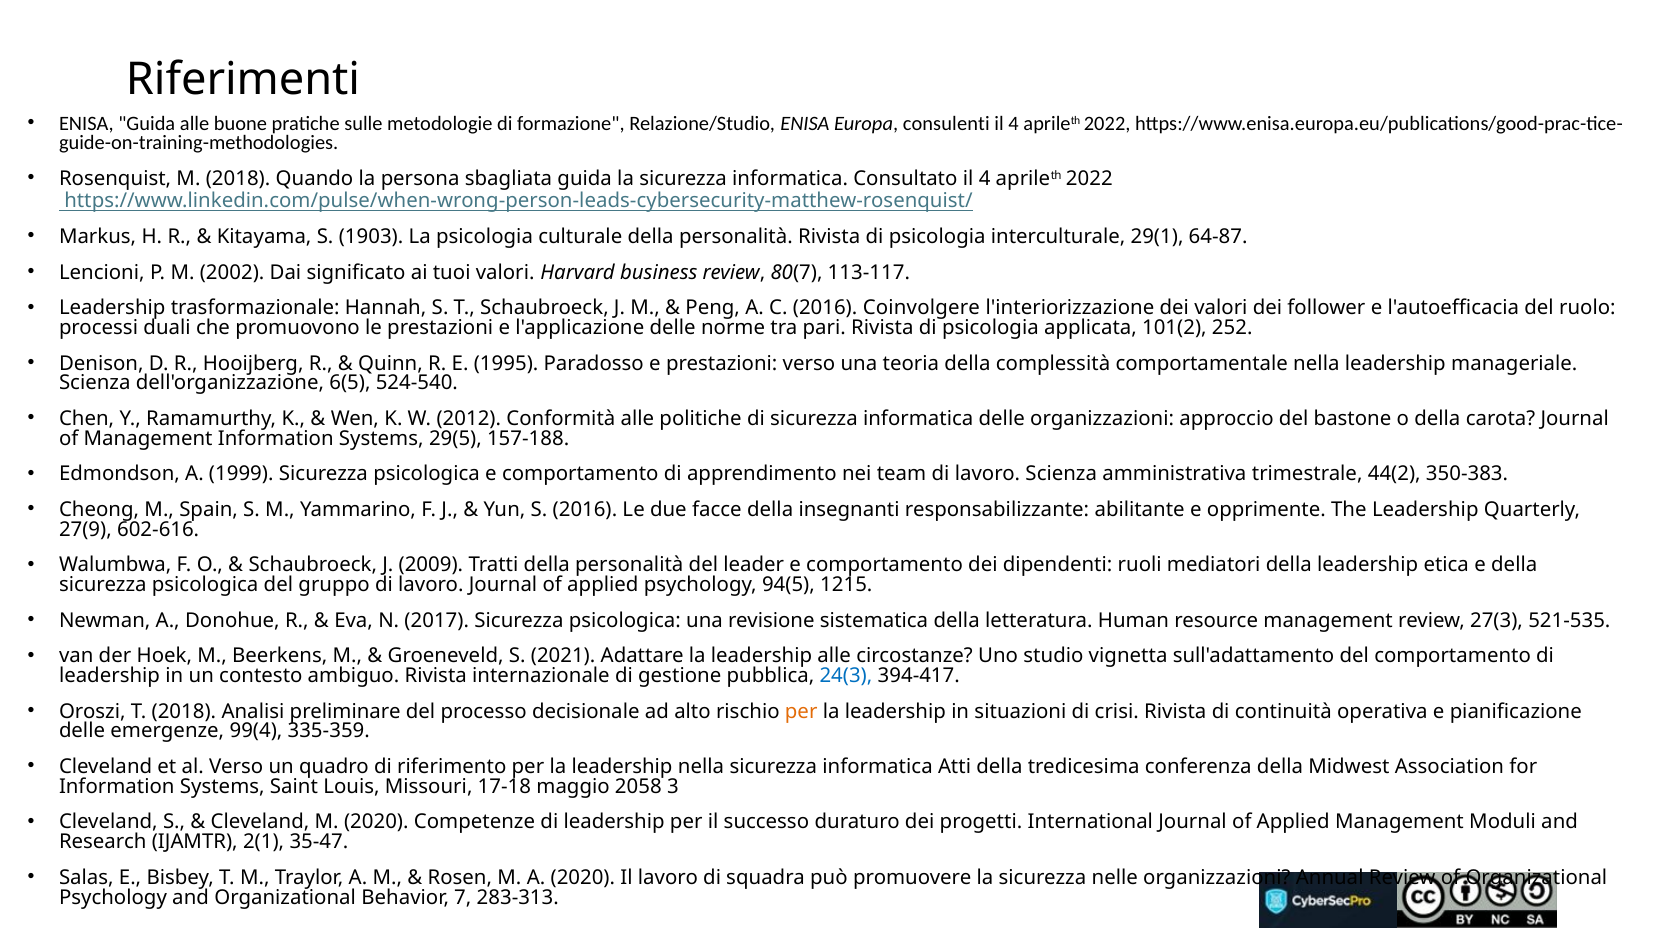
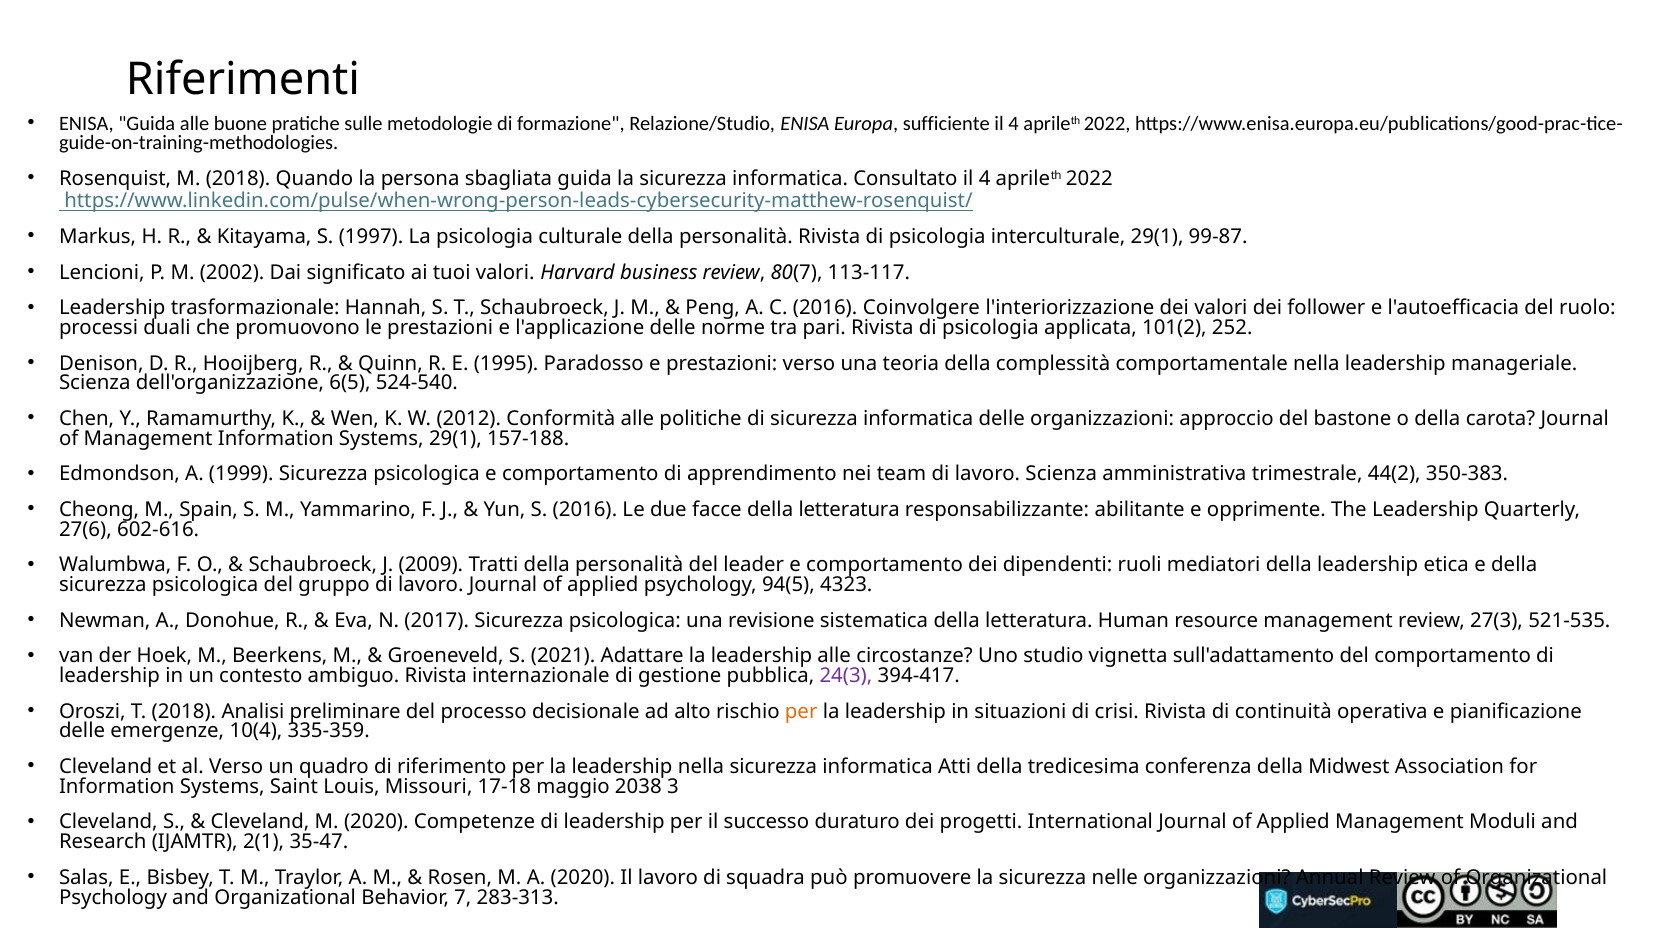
consulenti: consulenti -> sufficiente
1903: 1903 -> 1997
64-87: 64-87 -> 99-87
Systems 29(5: 29(5 -> 29(1
facce della insegnanti: insegnanti -> letteratura
27(9: 27(9 -> 27(6
1215: 1215 -> 4323
24(3 colour: blue -> purple
99(4: 99(4 -> 10(4
2058: 2058 -> 2038
